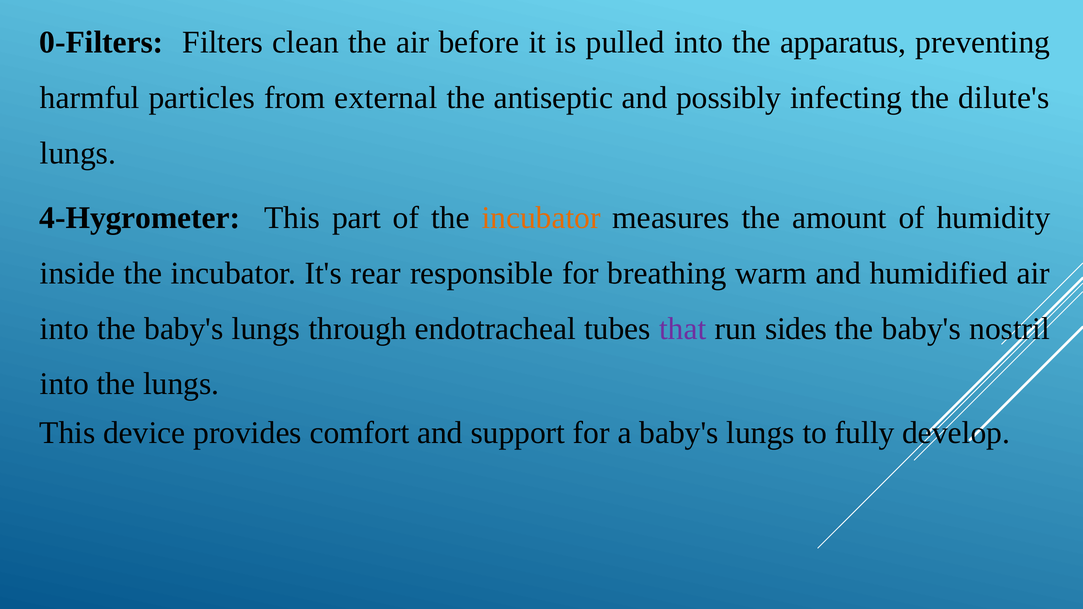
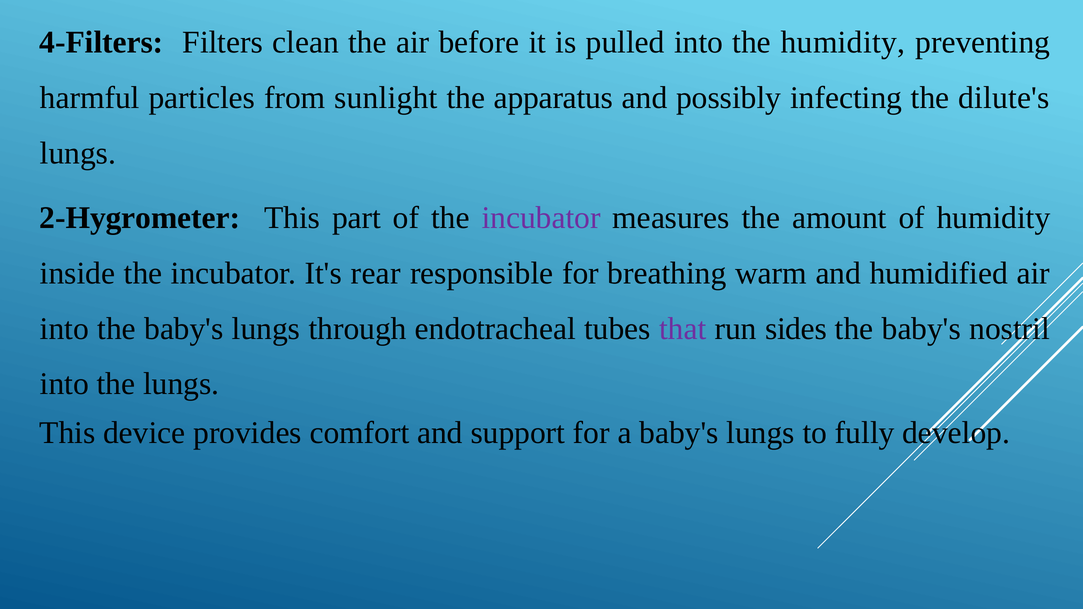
0-Filters: 0-Filters -> 4-Filters
the apparatus: apparatus -> humidity
external: external -> sunlight
antiseptic: antiseptic -> apparatus
4-Hygrometer: 4-Hygrometer -> 2-Hygrometer
incubator at (541, 218) colour: orange -> purple
